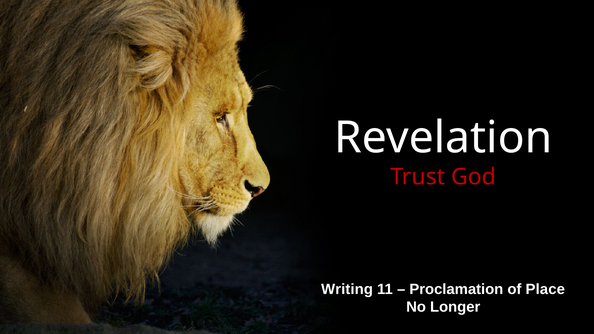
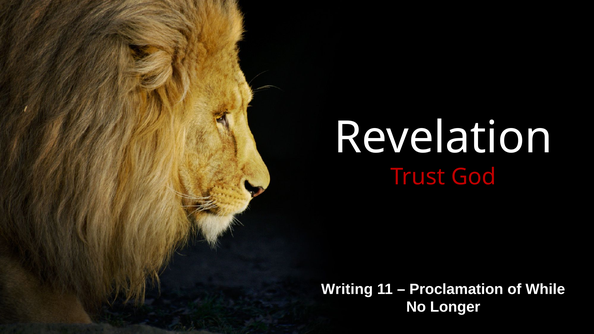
Place: Place -> While
